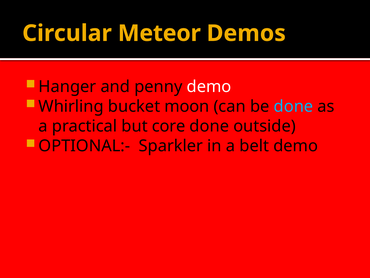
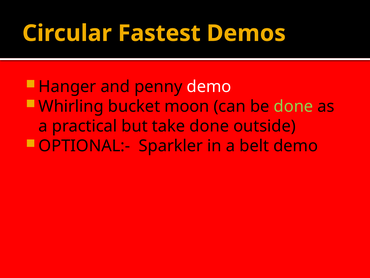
Meteor: Meteor -> Fastest
done at (293, 106) colour: light blue -> light green
core: core -> take
